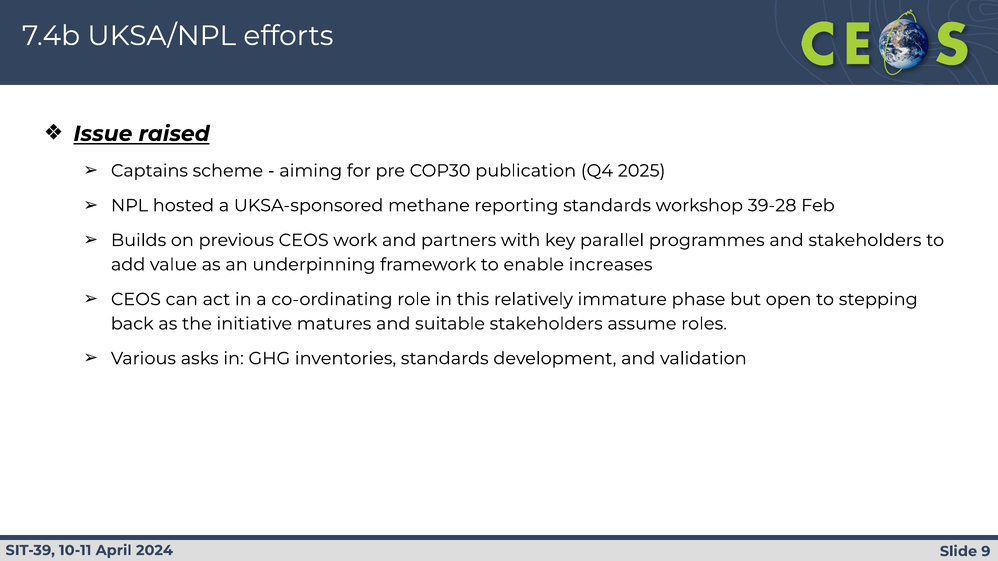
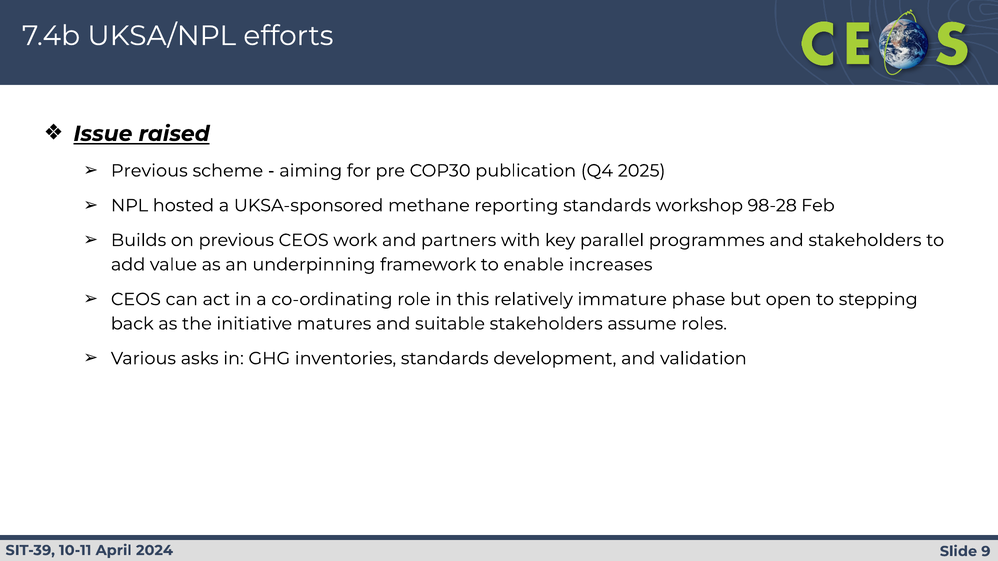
Captains at (149, 171): Captains -> Previous
39-28: 39-28 -> 98-28
